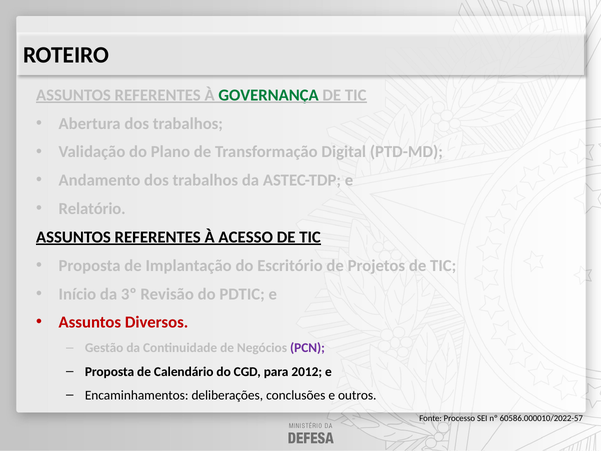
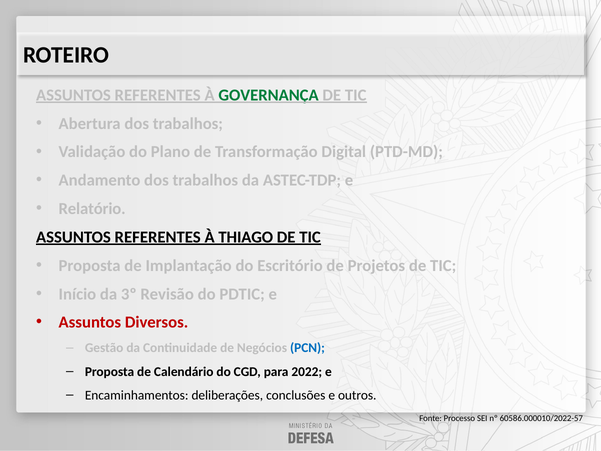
ACESSO: ACESSO -> THIAGO
PCN colour: purple -> blue
2012: 2012 -> 2022
